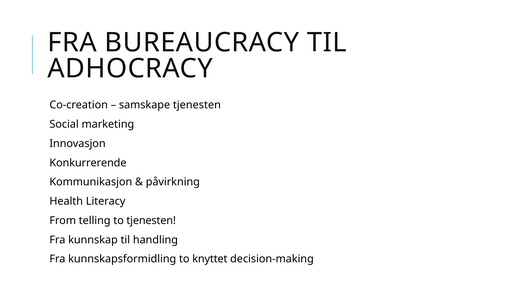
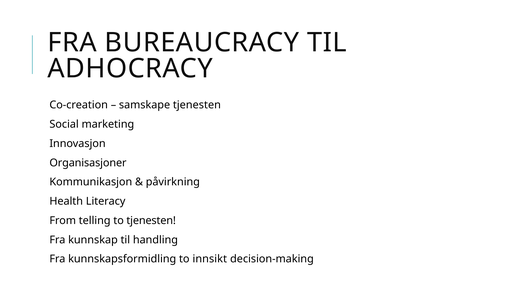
Konkurrerende: Konkurrerende -> Organisasjoner
knyttet: knyttet -> innsikt
